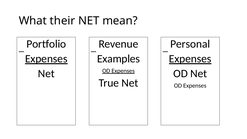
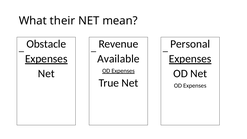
Portfolio: Portfolio -> Obstacle
Examples: Examples -> Available
